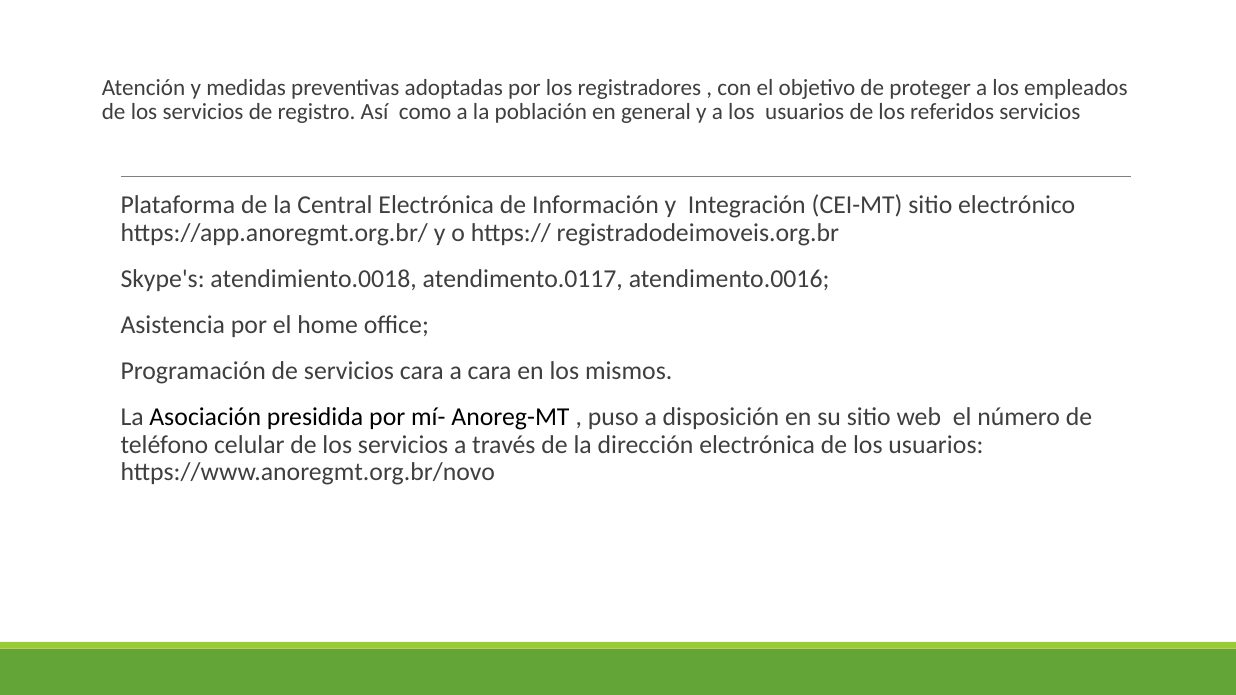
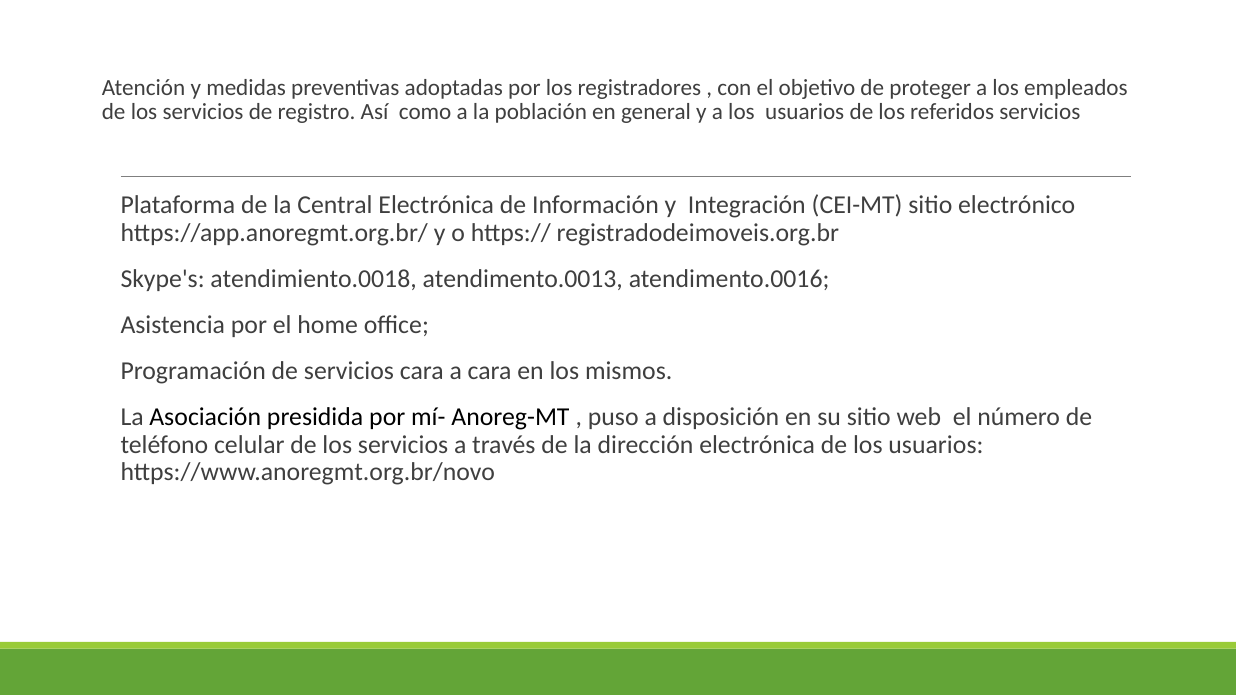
atendimento.0117: atendimento.0117 -> atendimento.0013
